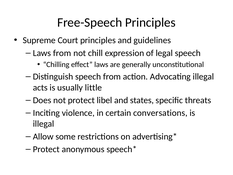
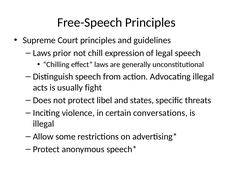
Laws from: from -> prior
little: little -> fight
